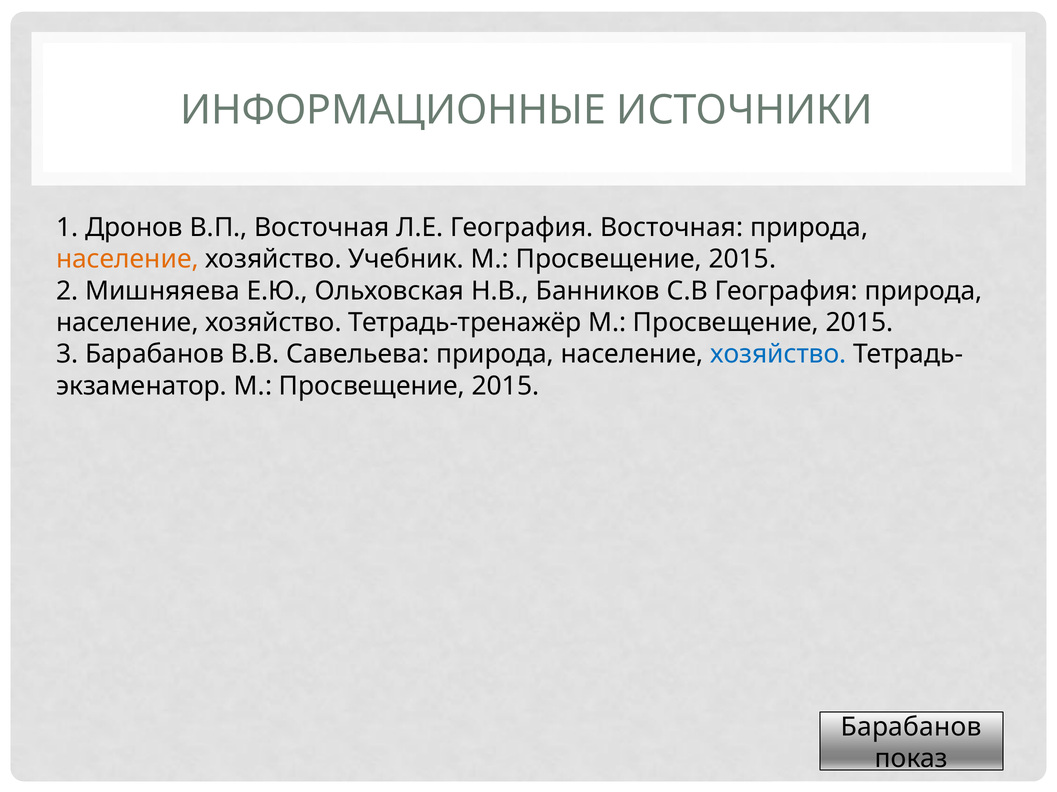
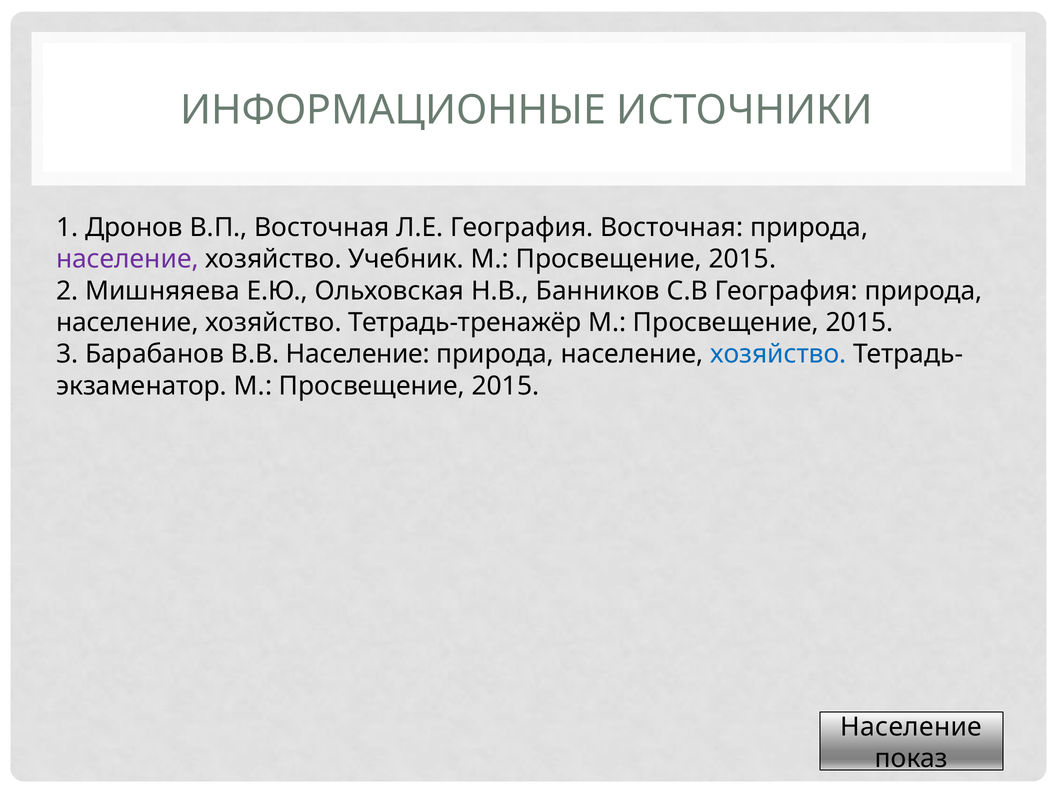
население at (127, 259) colour: orange -> purple
В.В Савельева: Савельева -> Население
Барабанов at (911, 728): Барабанов -> Население
